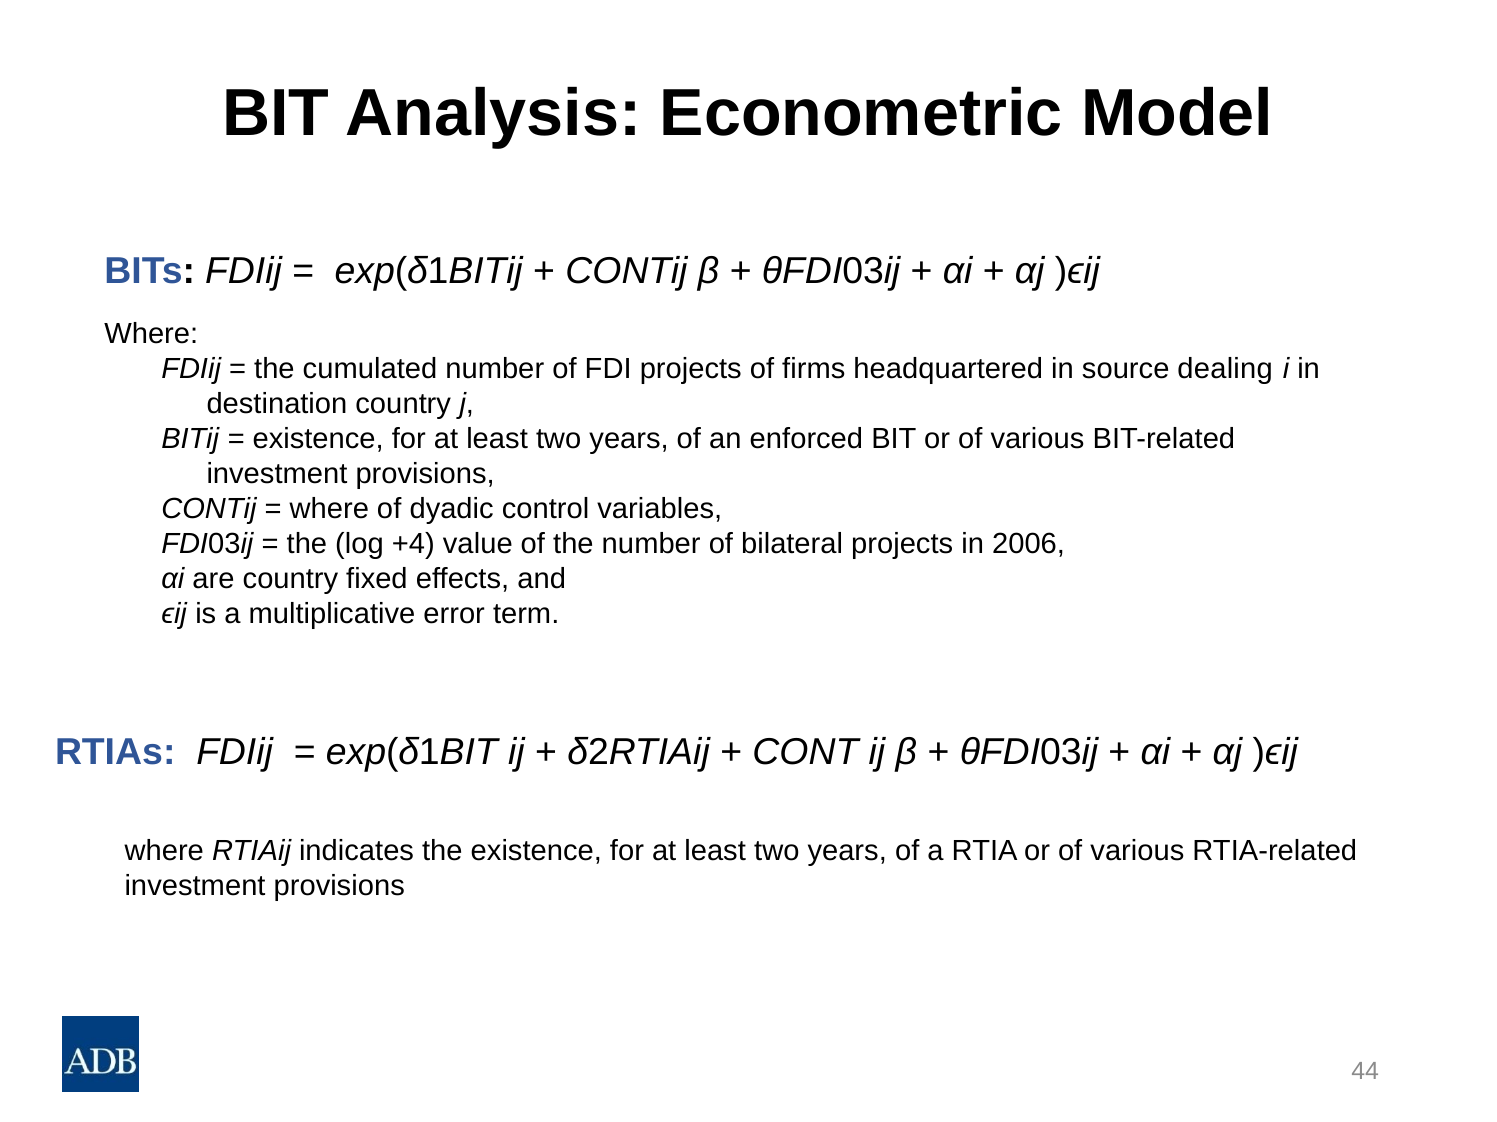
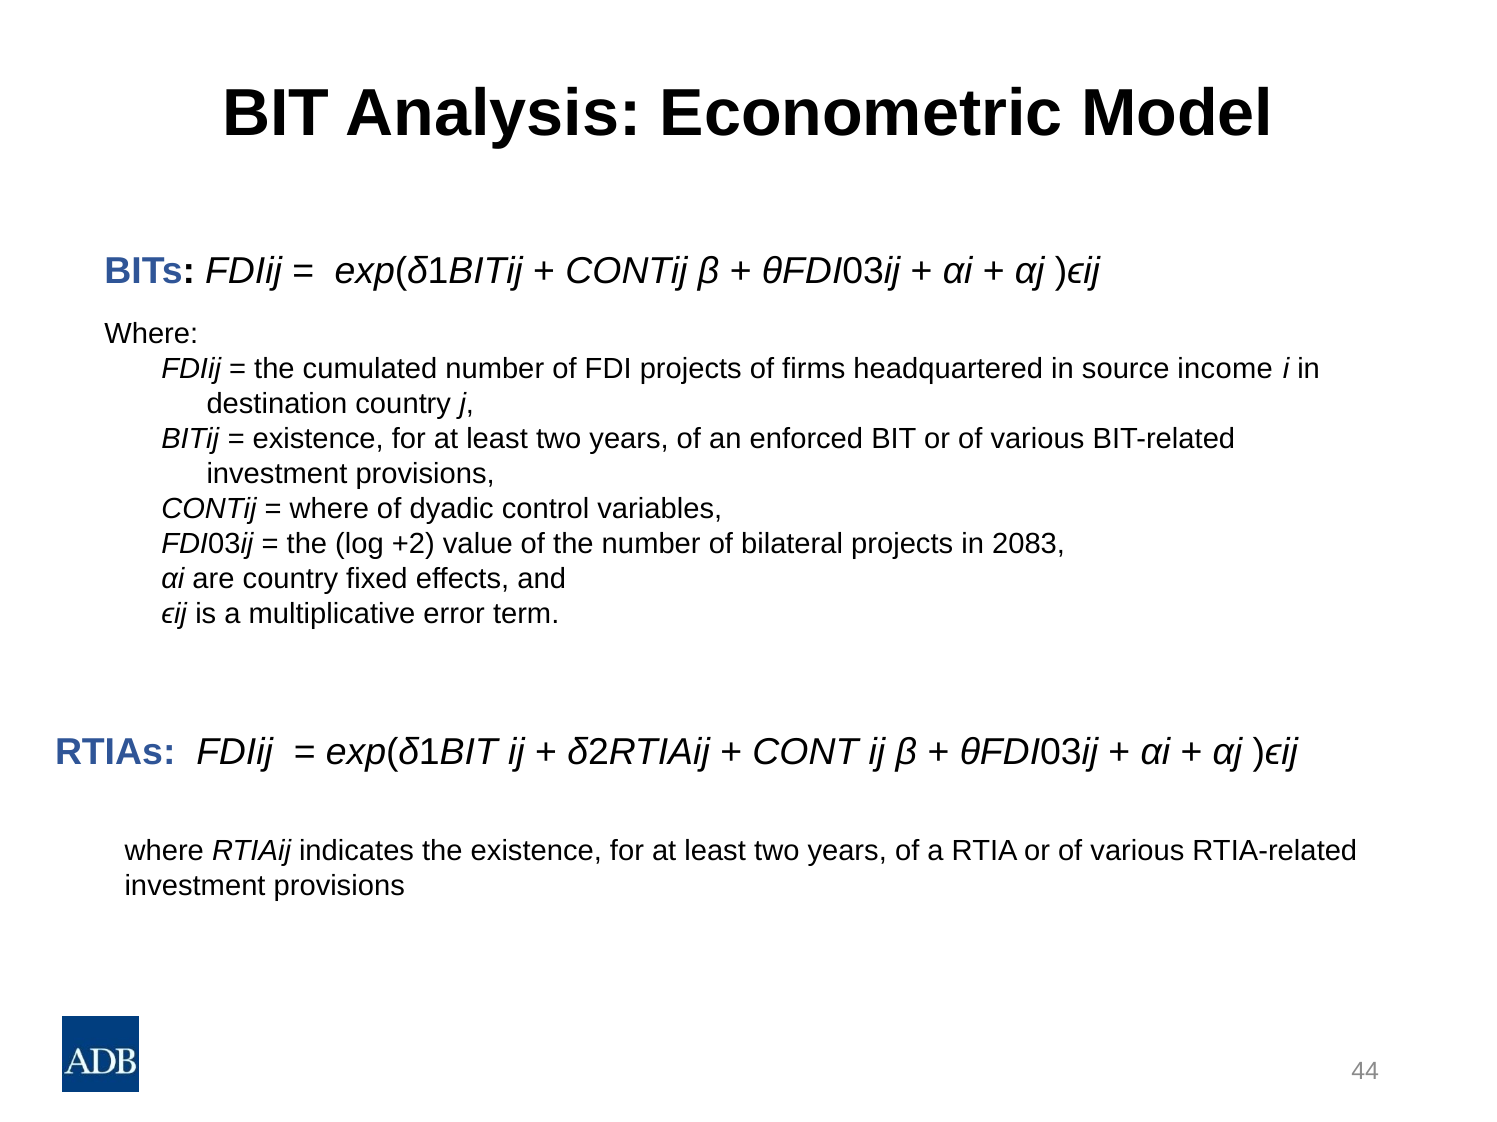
dealing: dealing -> income
+4: +4 -> +2
2006: 2006 -> 2083
